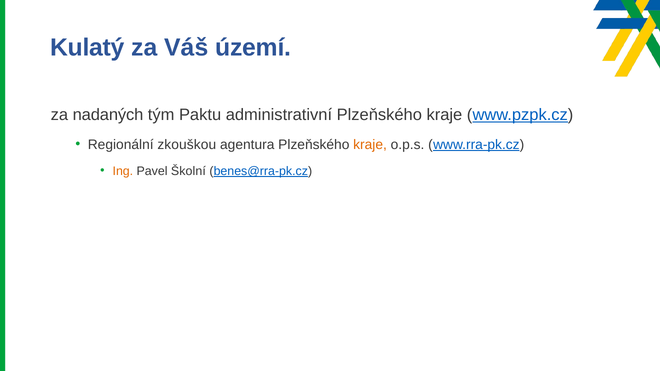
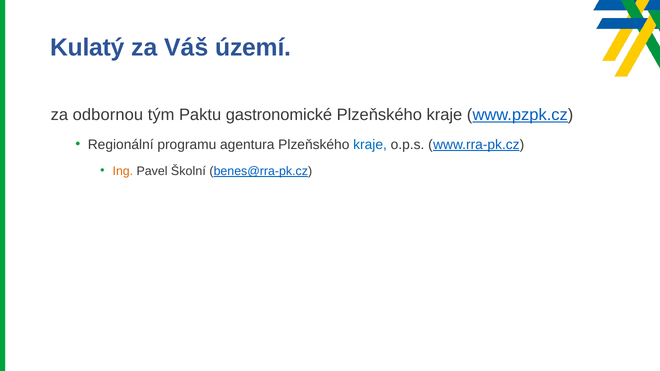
nadaných: nadaných -> odbornou
administrativní: administrativní -> gastronomické
zkouškou: zkouškou -> programu
kraje at (370, 145) colour: orange -> blue
